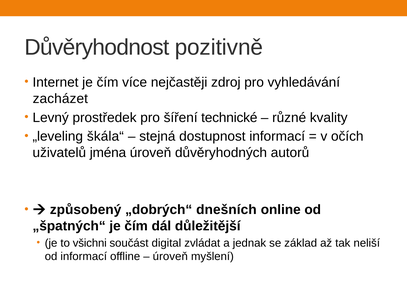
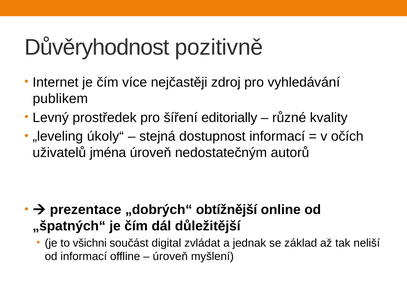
zacházet: zacházet -> publikem
technické: technické -> editorially
škála“: škála“ -> úkoly“
důvěryhodných: důvěryhodných -> nedostatečným
způsobený: způsobený -> prezentace
dnešních: dnešních -> obtížnější
